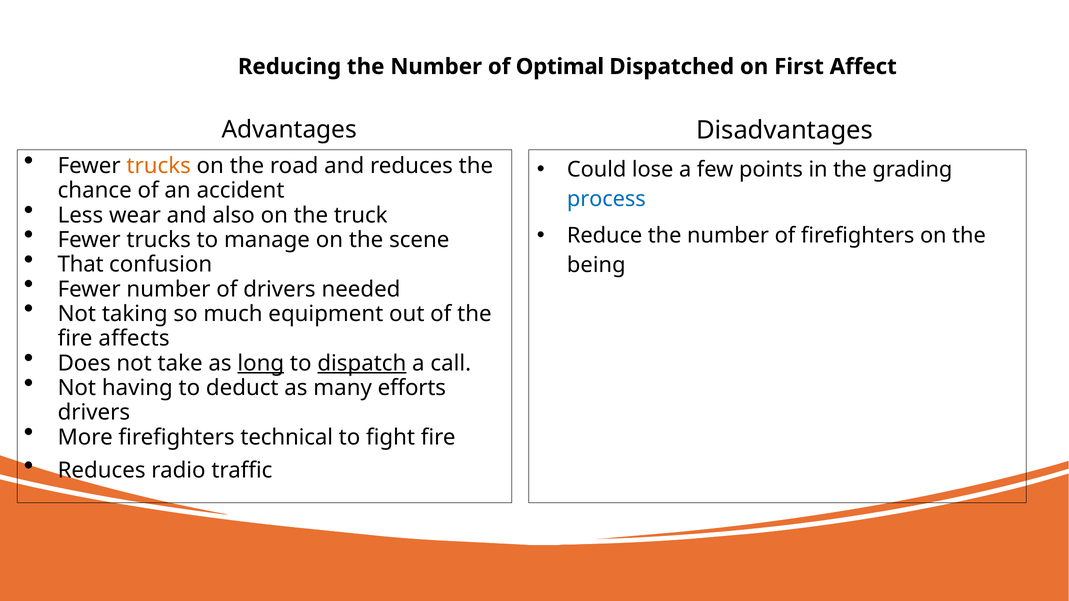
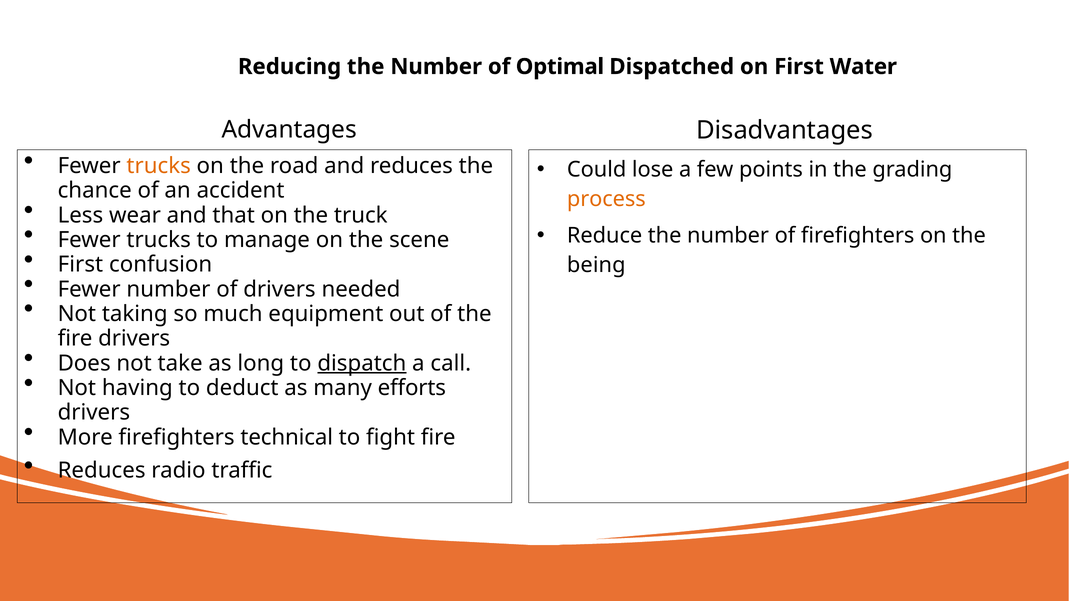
Affect: Affect -> Water
process colour: blue -> orange
also: also -> that
That at (81, 265): That -> First
fire affects: affects -> drivers
long underline: present -> none
